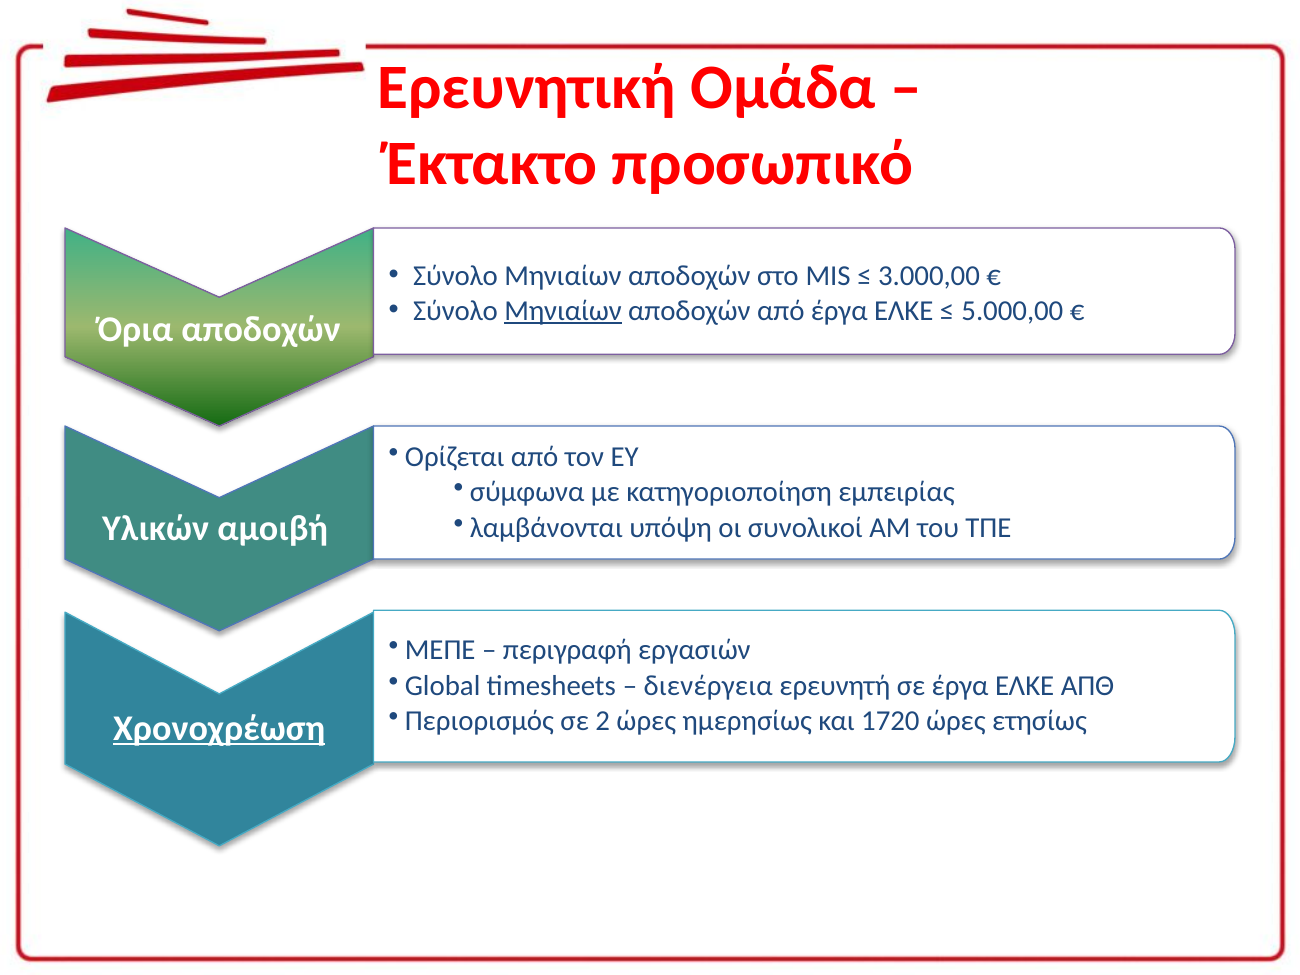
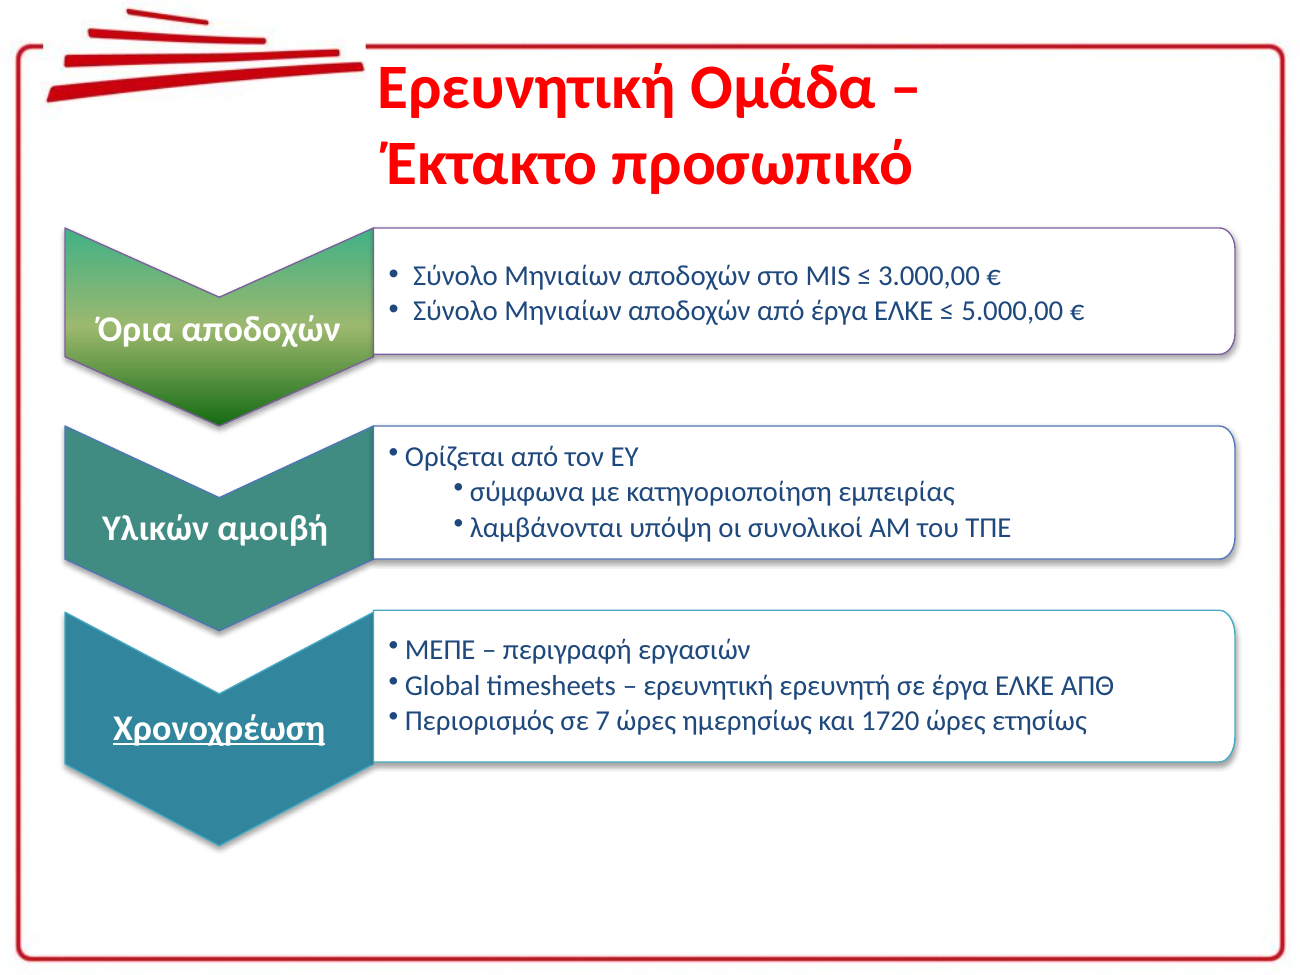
Μηνιαίων at (563, 311) underline: present -> none
διενέργεια at (708, 686): διενέργεια -> ερευνητική
2: 2 -> 7
